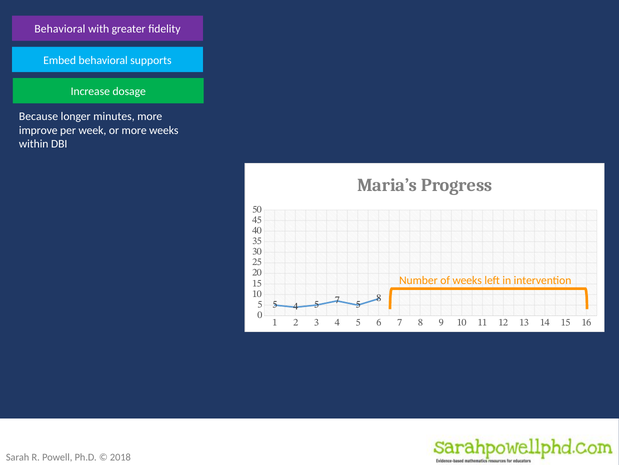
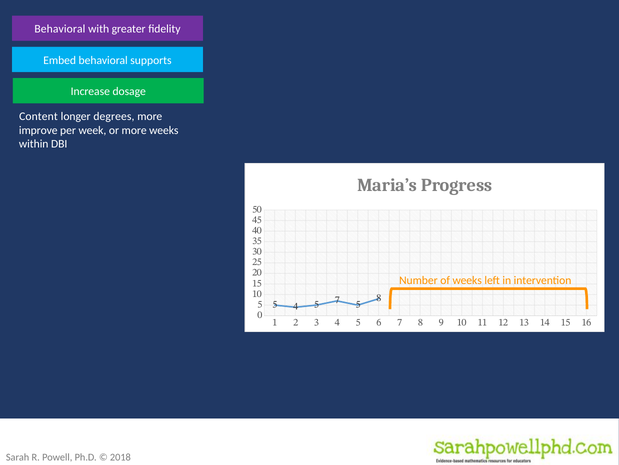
Because: Because -> Content
minutes: minutes -> degrees
